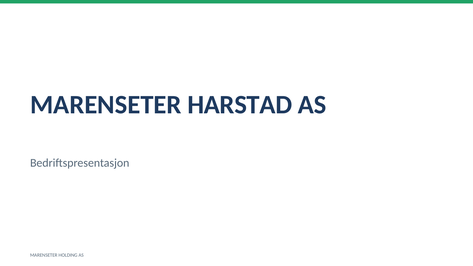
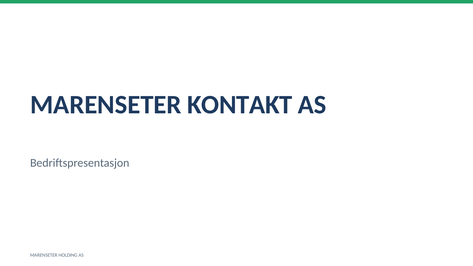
HARSTAD: HARSTAD -> KONTAKT
